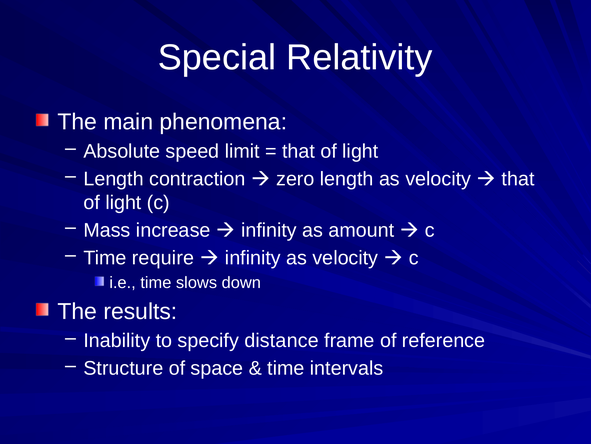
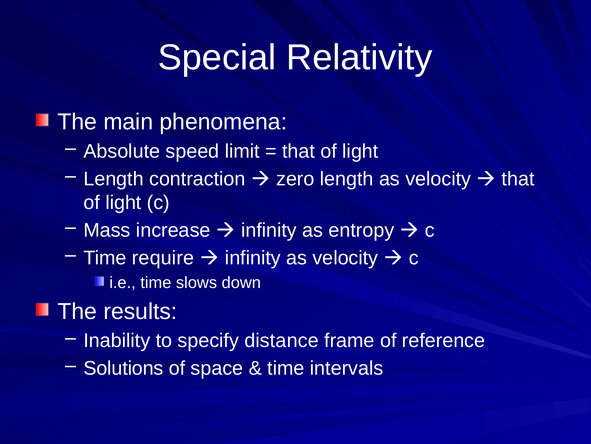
amount: amount -> entropy
Structure: Structure -> Solutions
